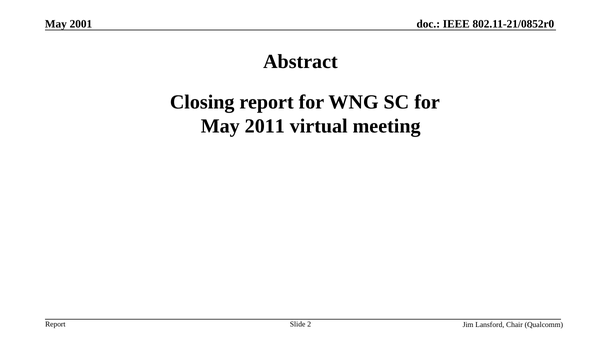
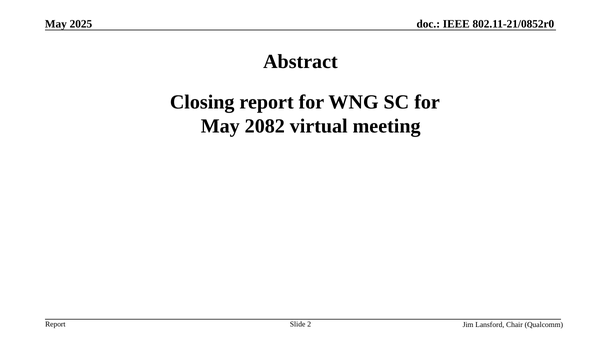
2001: 2001 -> 2025
2011: 2011 -> 2082
